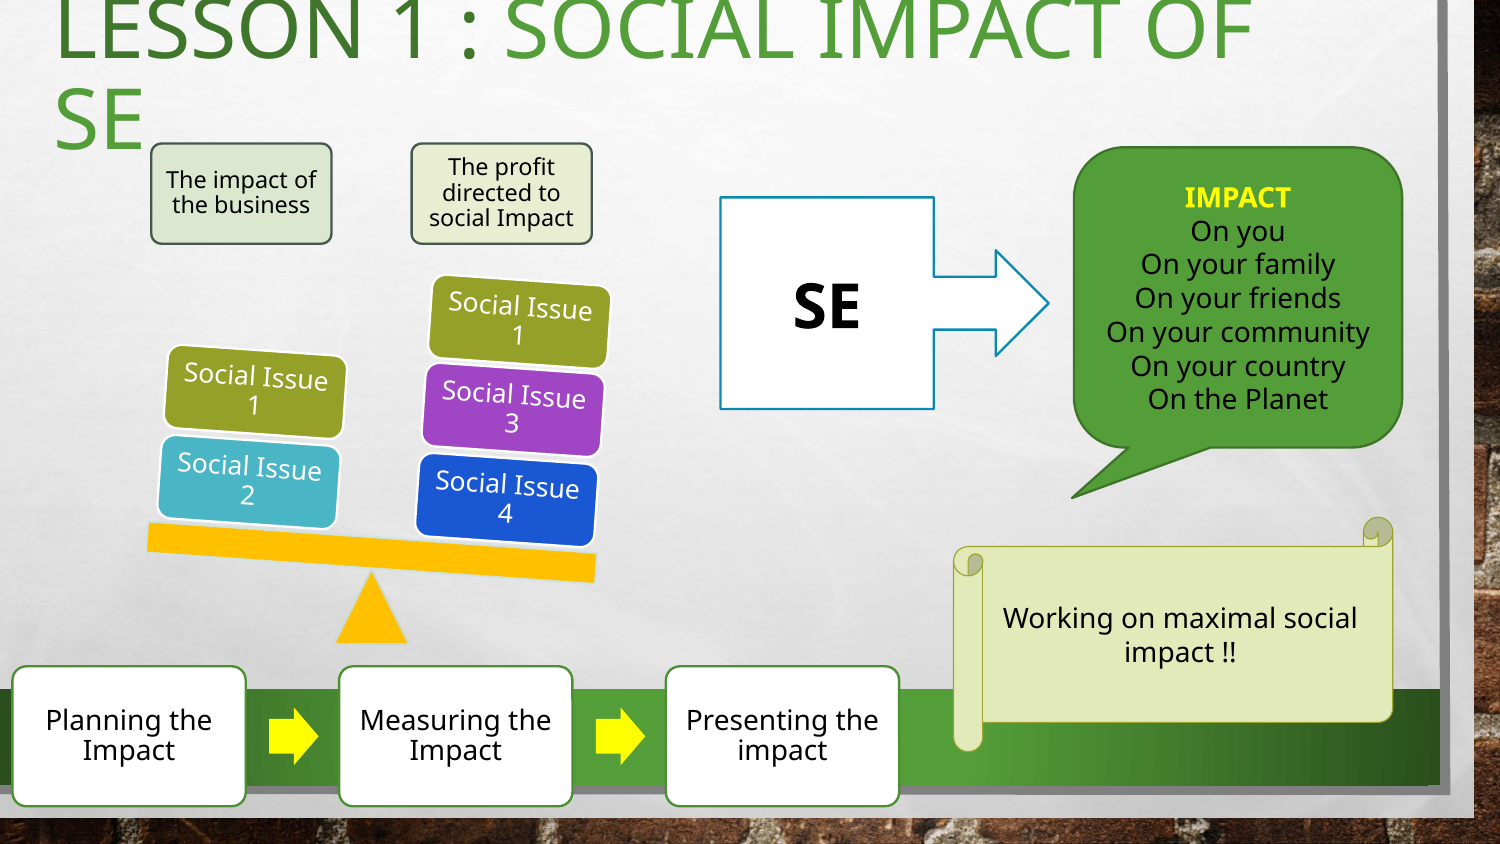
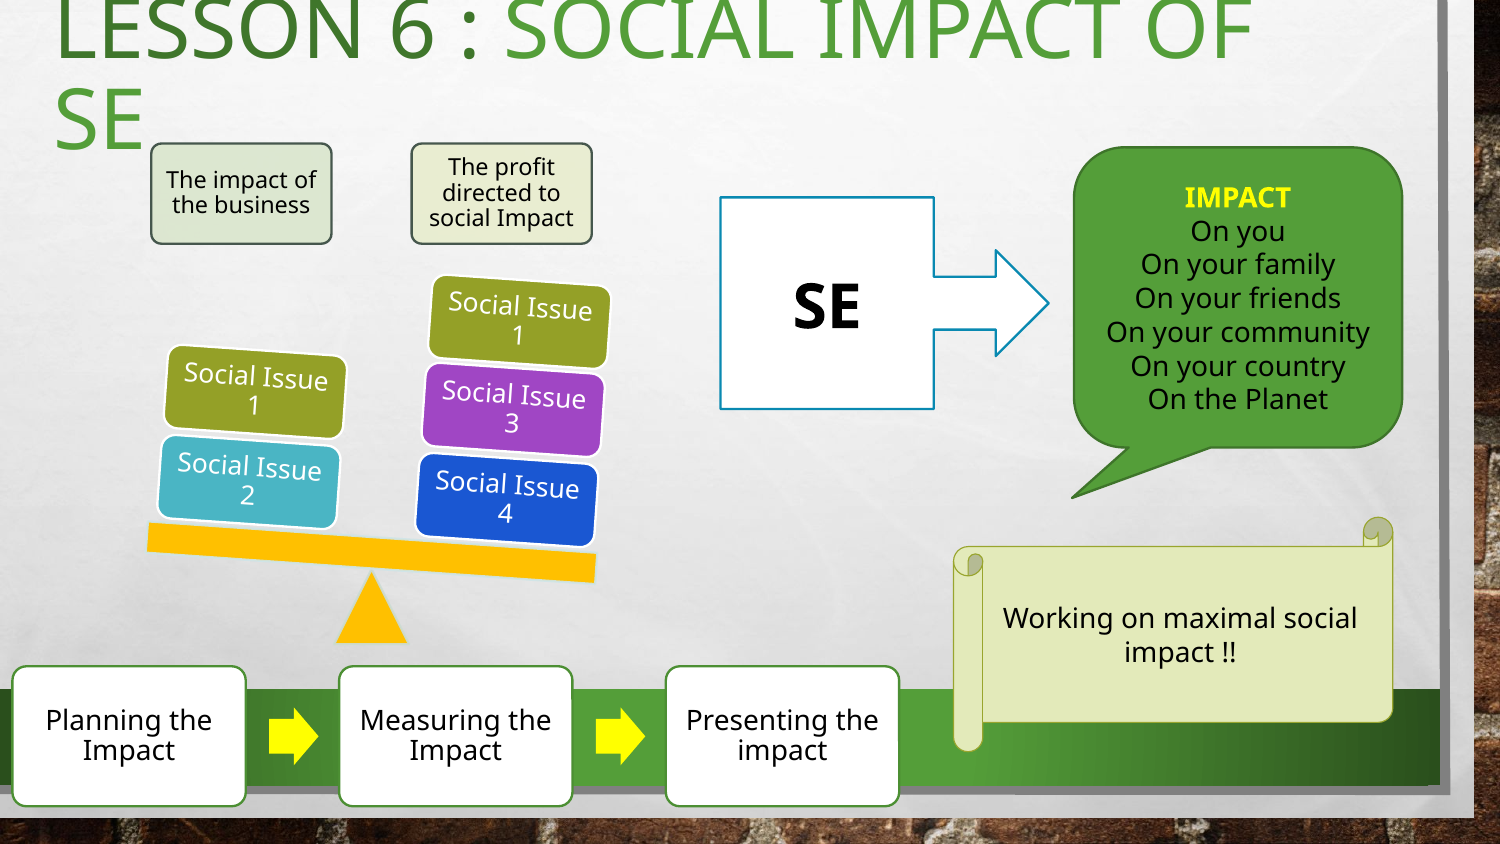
LESSON 1: 1 -> 6
